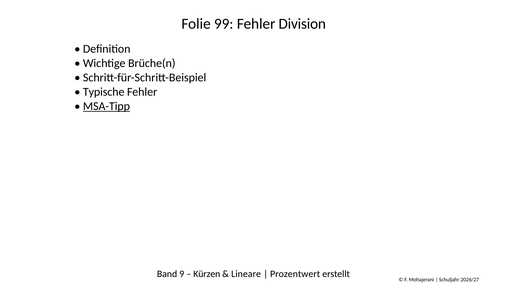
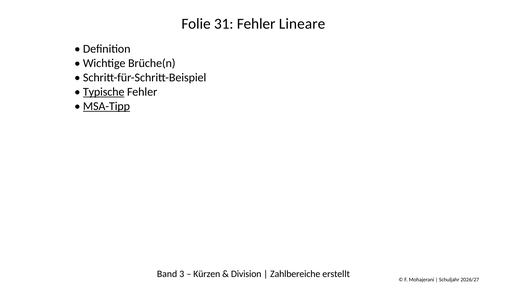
99: 99 -> 31
Division: Division -> Lineare
Typische underline: none -> present
9: 9 -> 3
Lineare: Lineare -> Division
Prozentwert: Prozentwert -> Zahlbereiche
